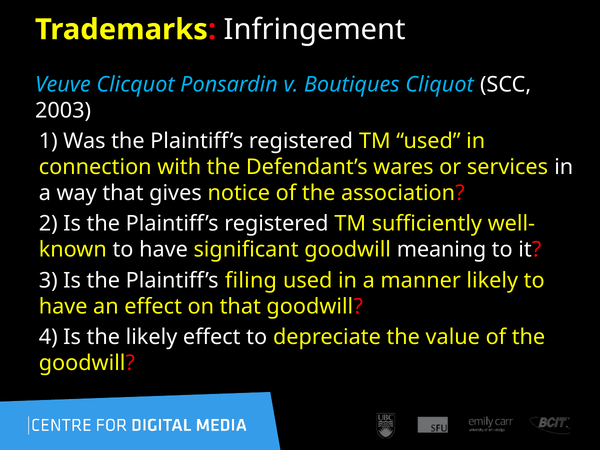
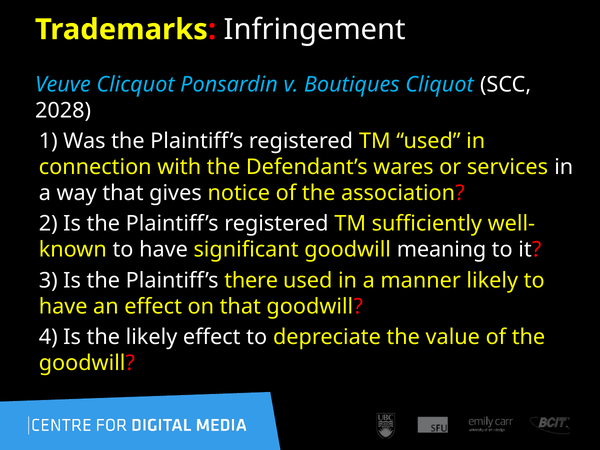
2003: 2003 -> 2028
filing: filing -> there
